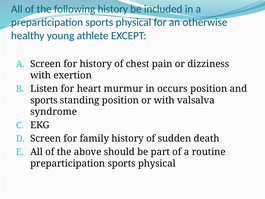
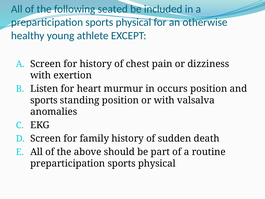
following history: history -> seated
syndrome: syndrome -> anomalies
